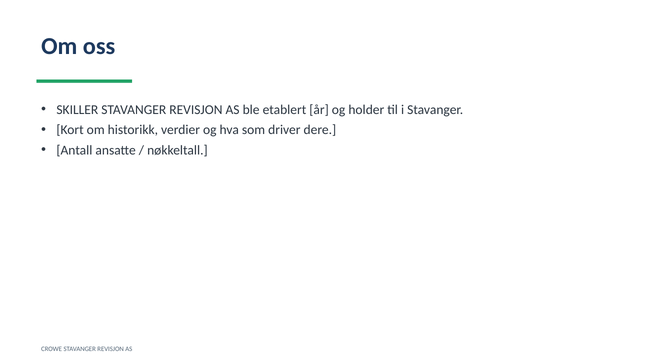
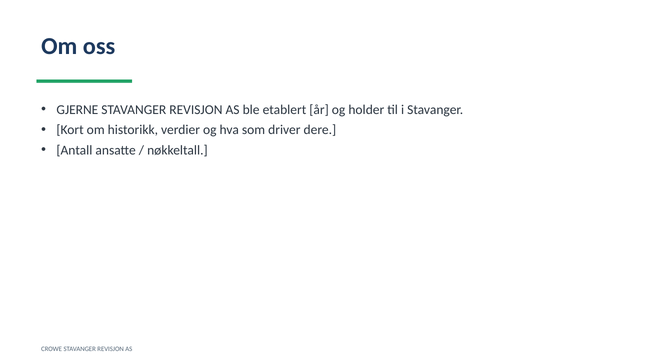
SKILLER: SKILLER -> GJERNE
